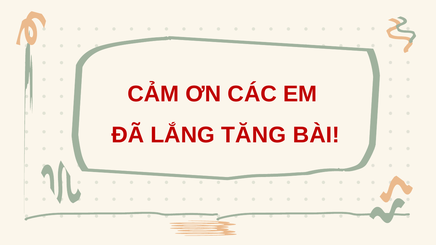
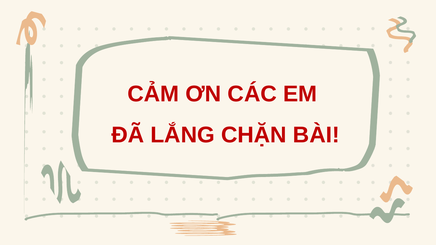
TĂNG: TĂNG -> CHẶN
